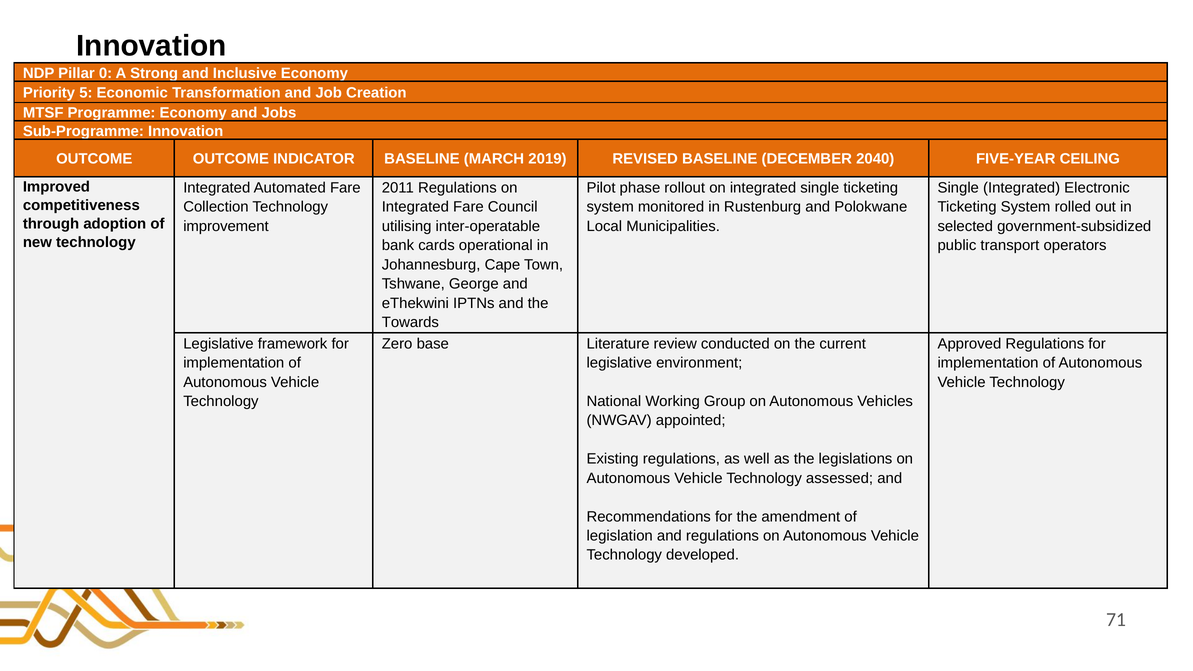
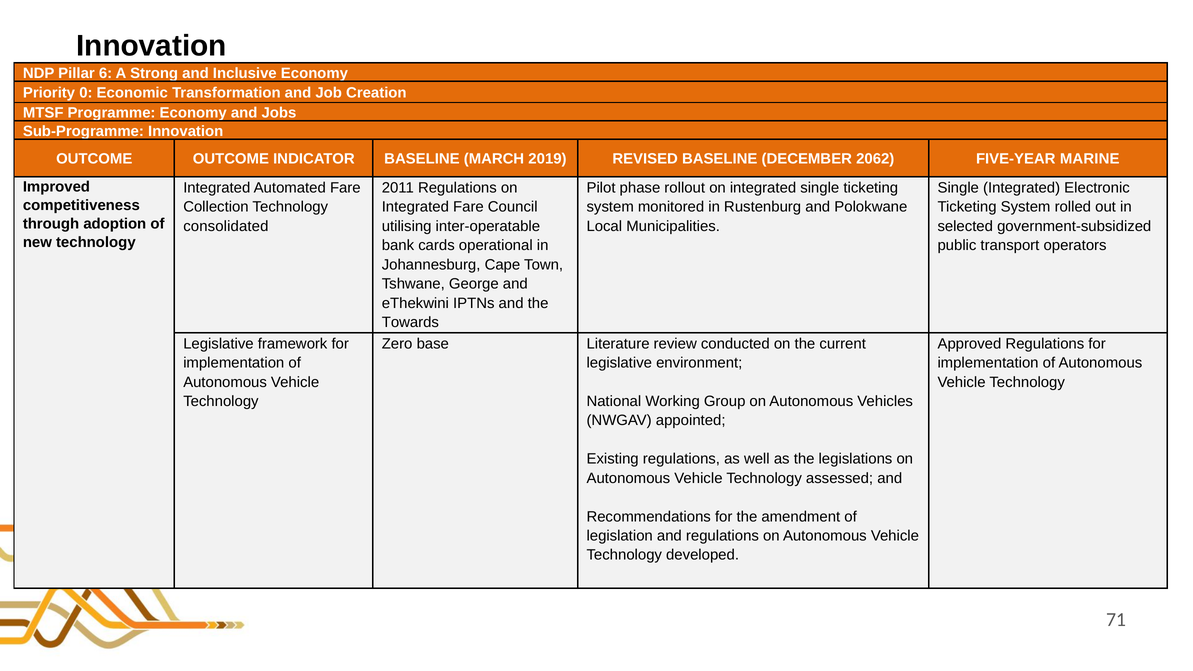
0: 0 -> 6
5: 5 -> 0
2040: 2040 -> 2062
CEILING: CEILING -> MARINE
improvement: improvement -> consolidated
